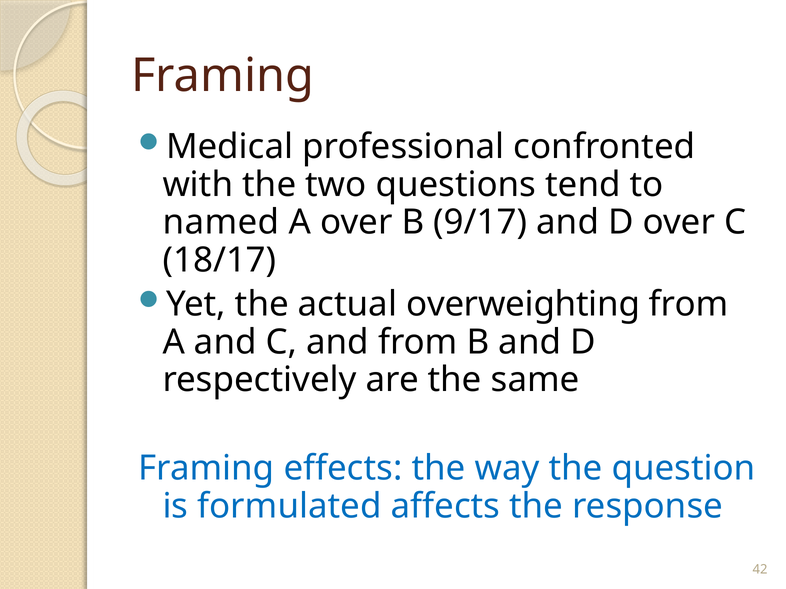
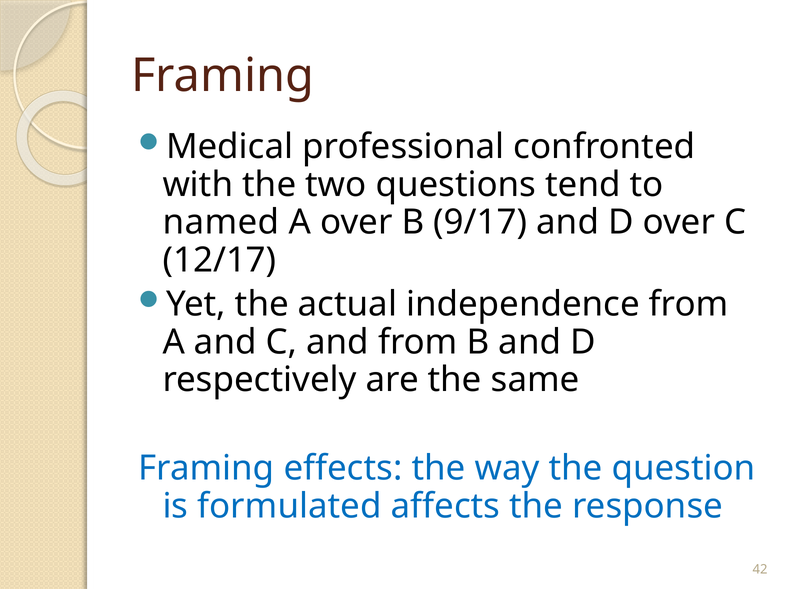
18/17: 18/17 -> 12/17
overweighting: overweighting -> independence
